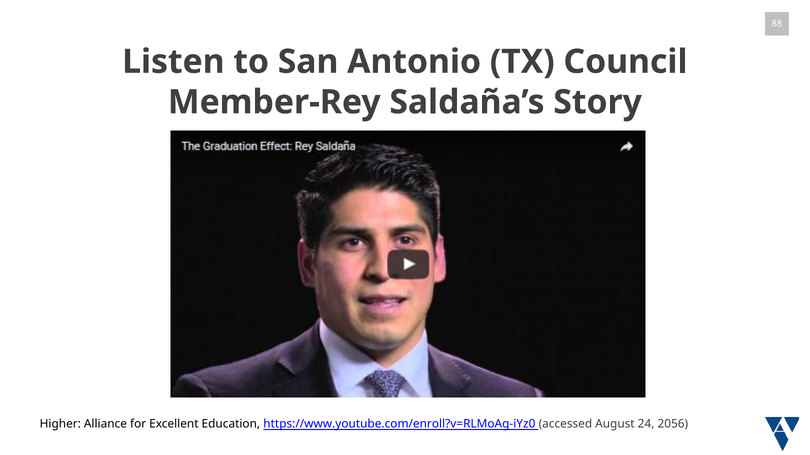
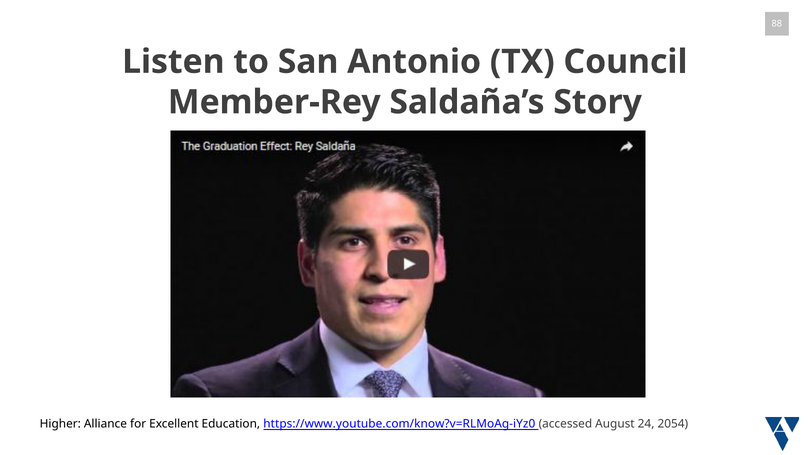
https://www.youtube.com/enroll?v=RLMoAg-iYz0: https://www.youtube.com/enroll?v=RLMoAg-iYz0 -> https://www.youtube.com/know?v=RLMoAg-iYz0
2056: 2056 -> 2054
